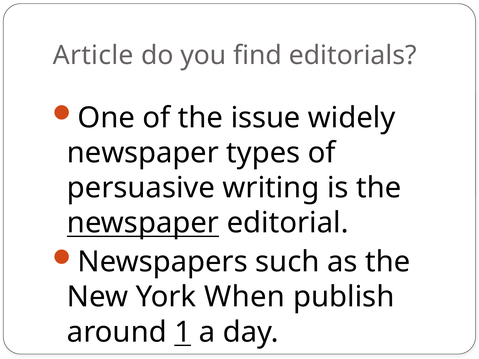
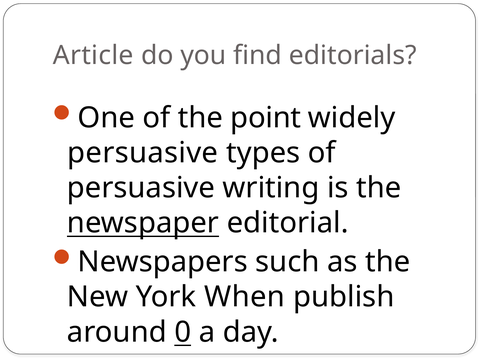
issue: issue -> point
newspaper at (143, 153): newspaper -> persuasive
1: 1 -> 0
